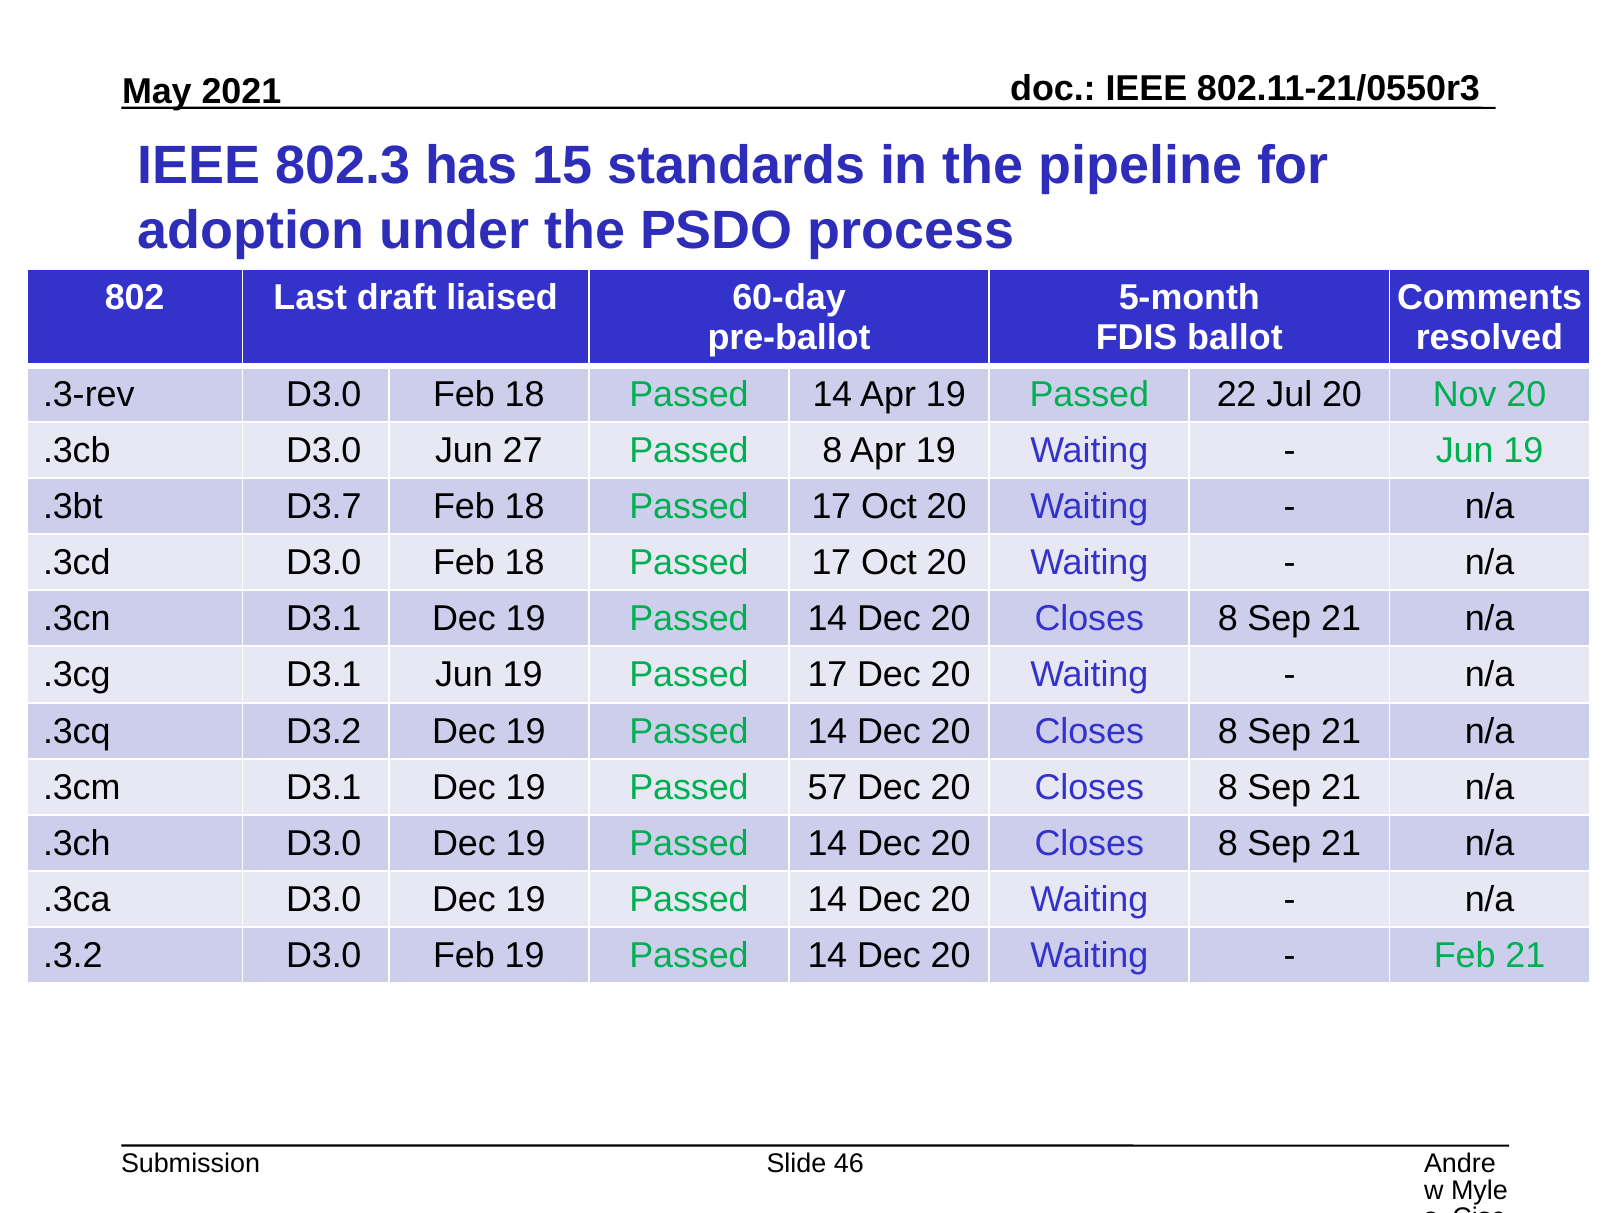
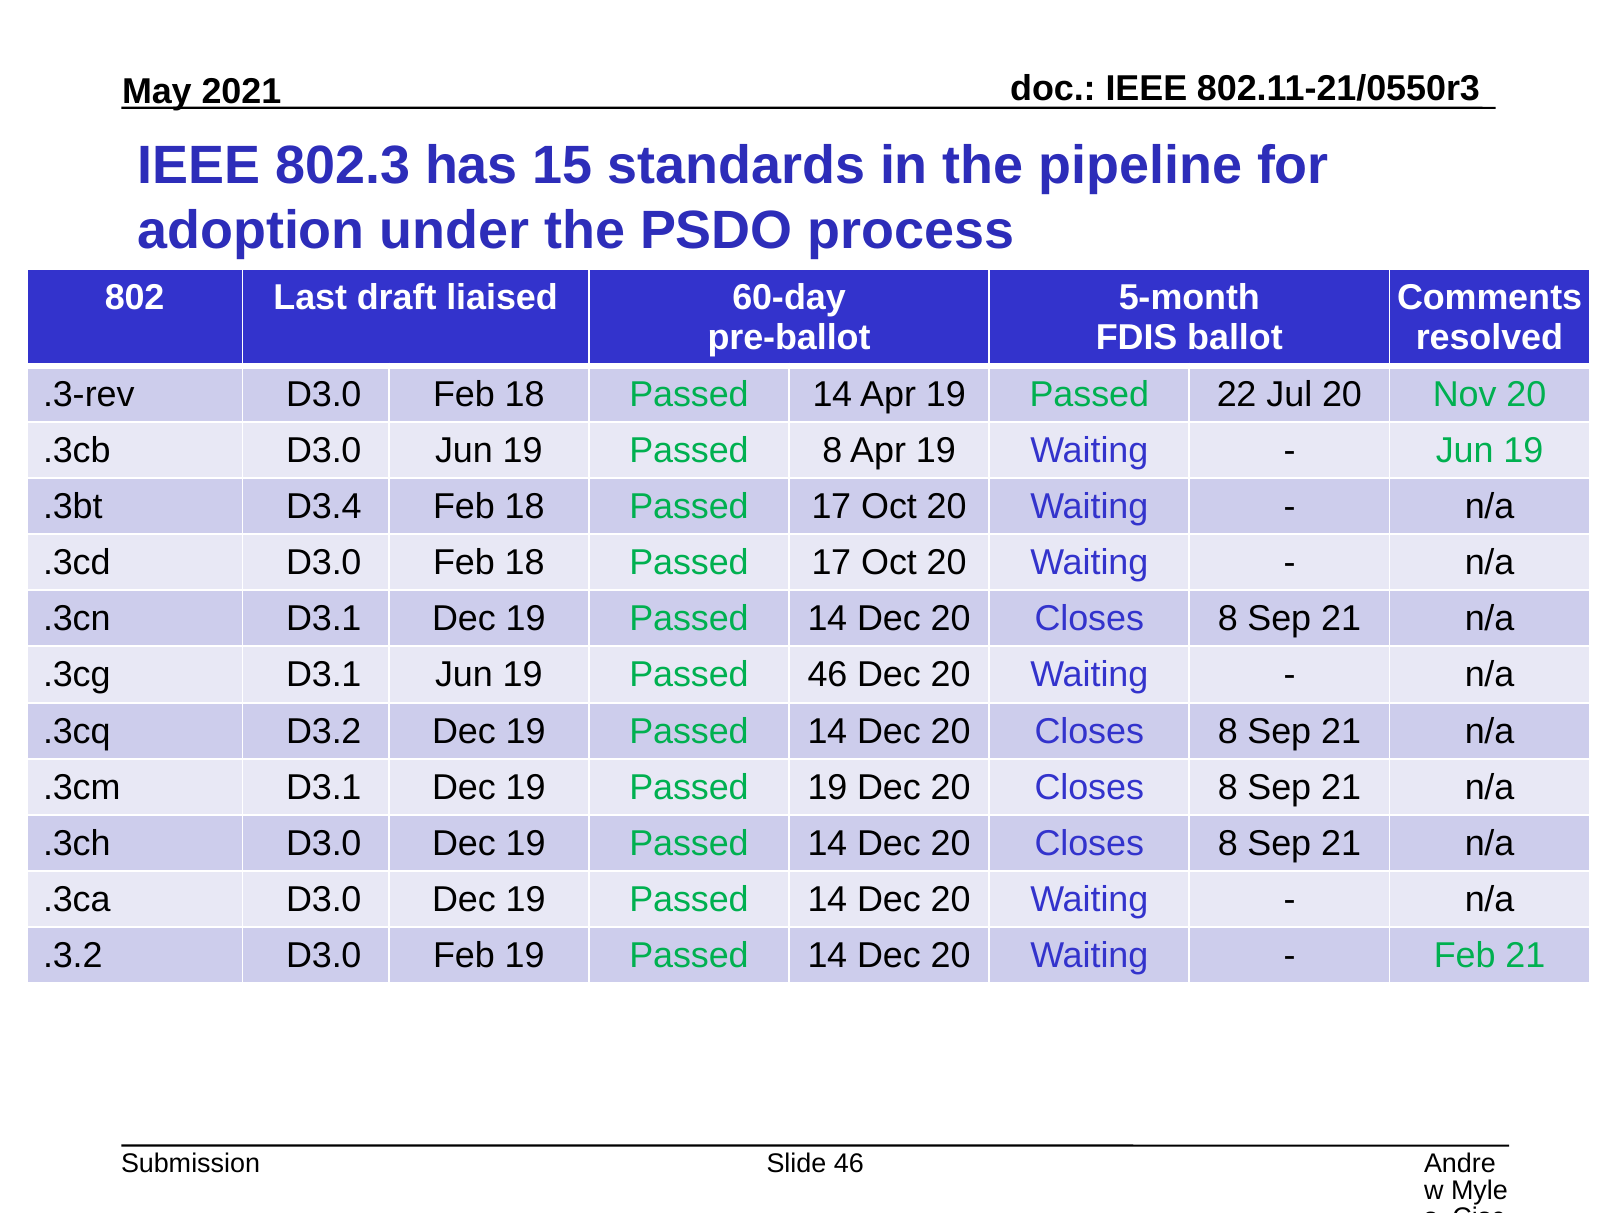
D3.0 Jun 27: 27 -> 19
D3.7: D3.7 -> D3.4
19 Passed 17: 17 -> 46
Passed 57: 57 -> 19
